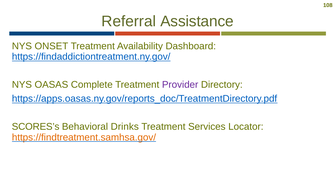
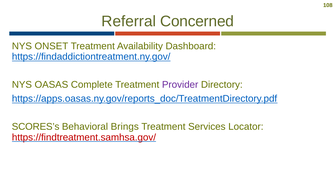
Assistance: Assistance -> Concerned
Drinks: Drinks -> Brings
https://findtreatment.samhsa.gov/ colour: orange -> red
